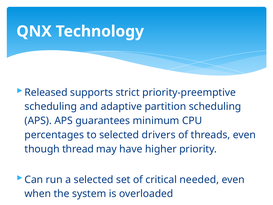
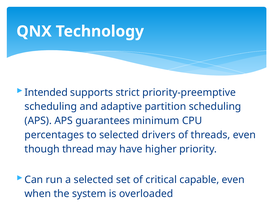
Released: Released -> Intended
needed: needed -> capable
